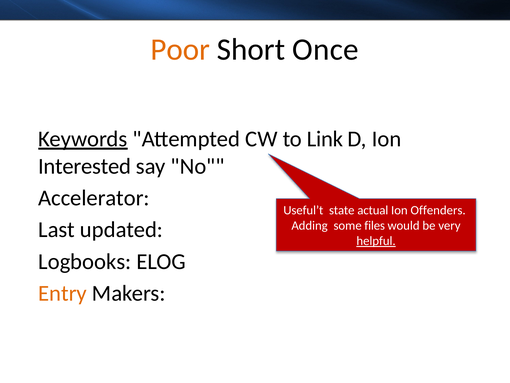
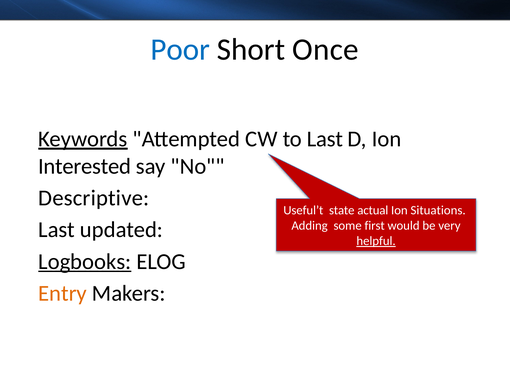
Poor colour: orange -> blue
to Link: Link -> Last
Accelerator: Accelerator -> Descriptive
Offenders: Offenders -> Situations
files: files -> first
Logbooks underline: none -> present
